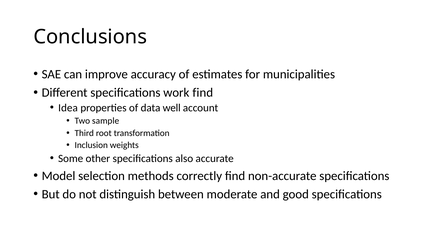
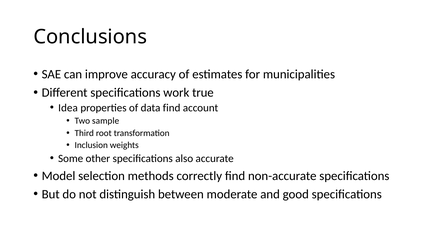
work find: find -> true
data well: well -> find
